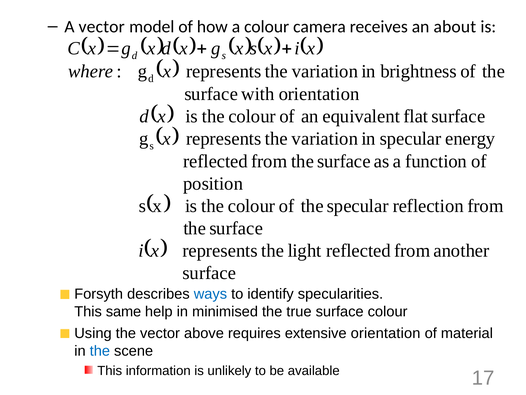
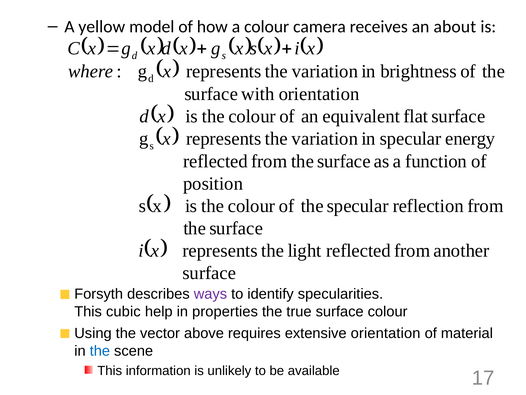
A vector: vector -> yellow
ways colour: blue -> purple
same: same -> cubic
minimised: minimised -> properties
